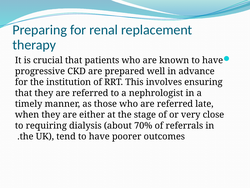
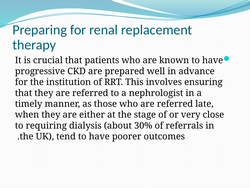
70%: 70% -> 30%
